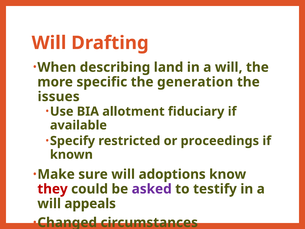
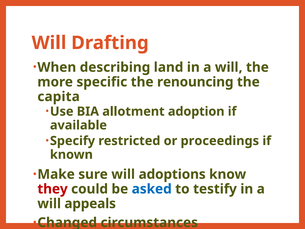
generation: generation -> renouncing
issues: issues -> capita
fiduciary: fiduciary -> adoption
asked colour: purple -> blue
